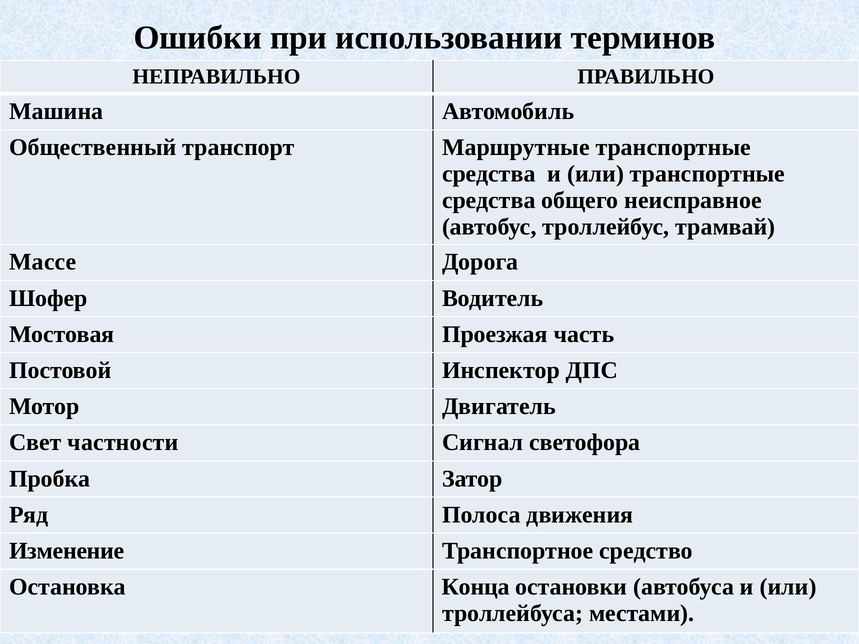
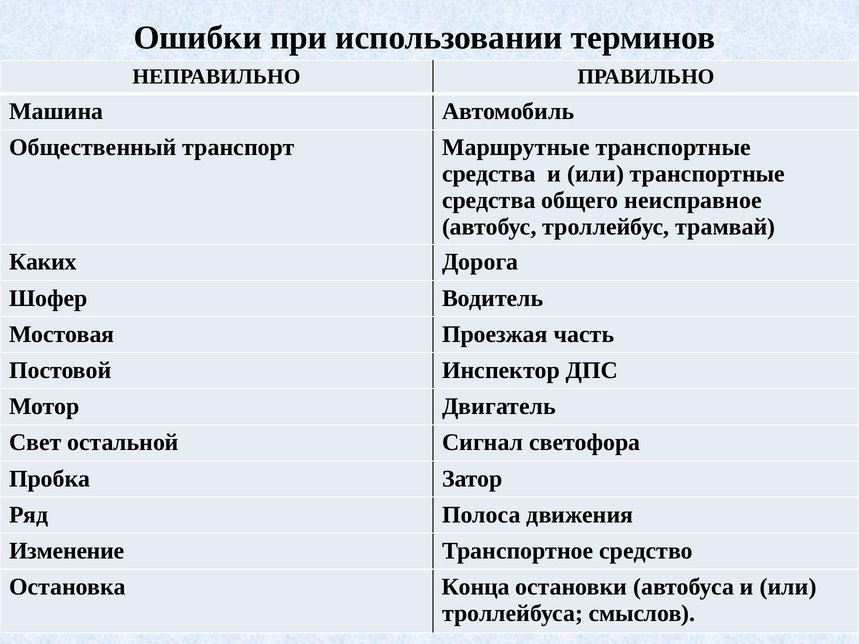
Массе: Массе -> Каких
частности: частности -> остальной
местами: местами -> смыслов
